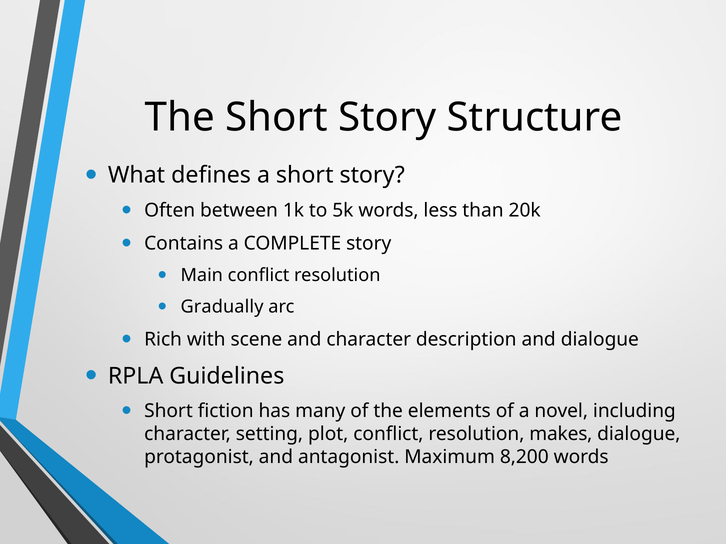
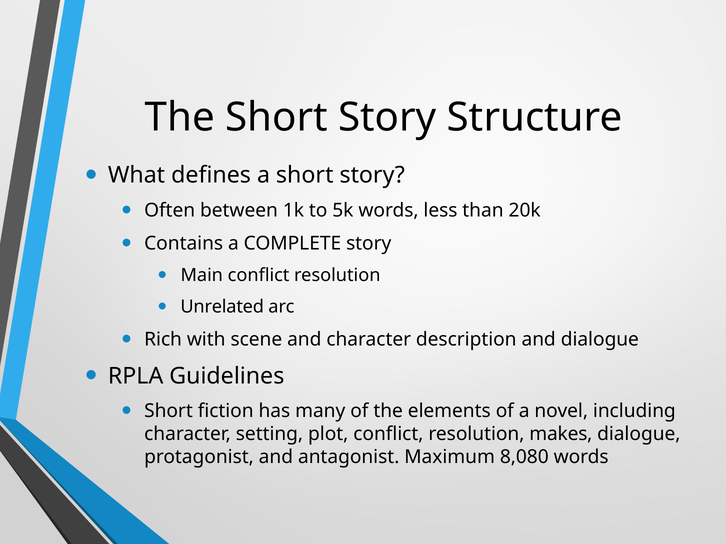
Gradually: Gradually -> Unrelated
8,200: 8,200 -> 8,080
